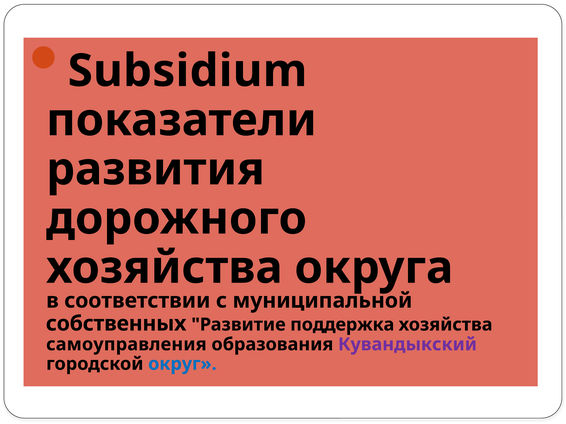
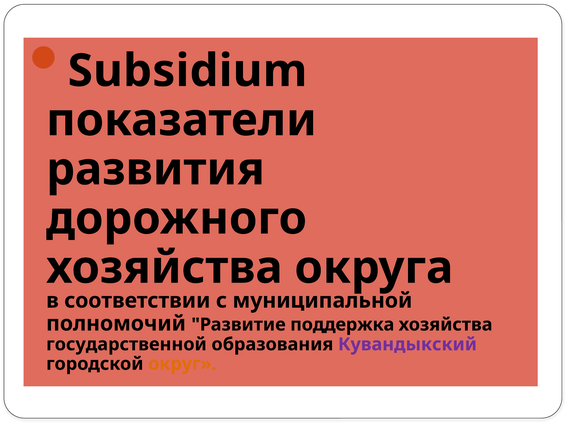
собственных: собственных -> полномочий
самоуправления: самоуправления -> государственной
округ colour: blue -> orange
